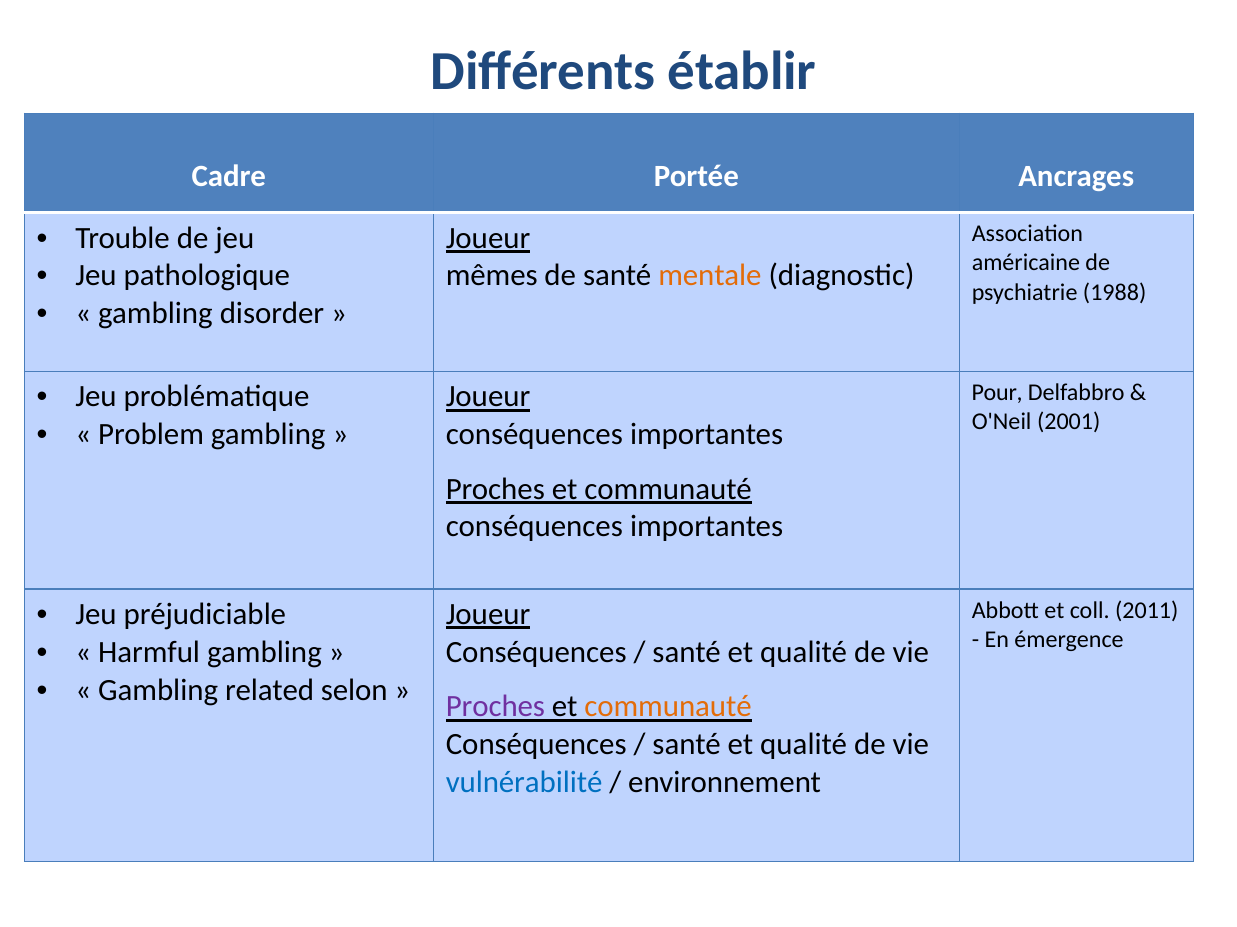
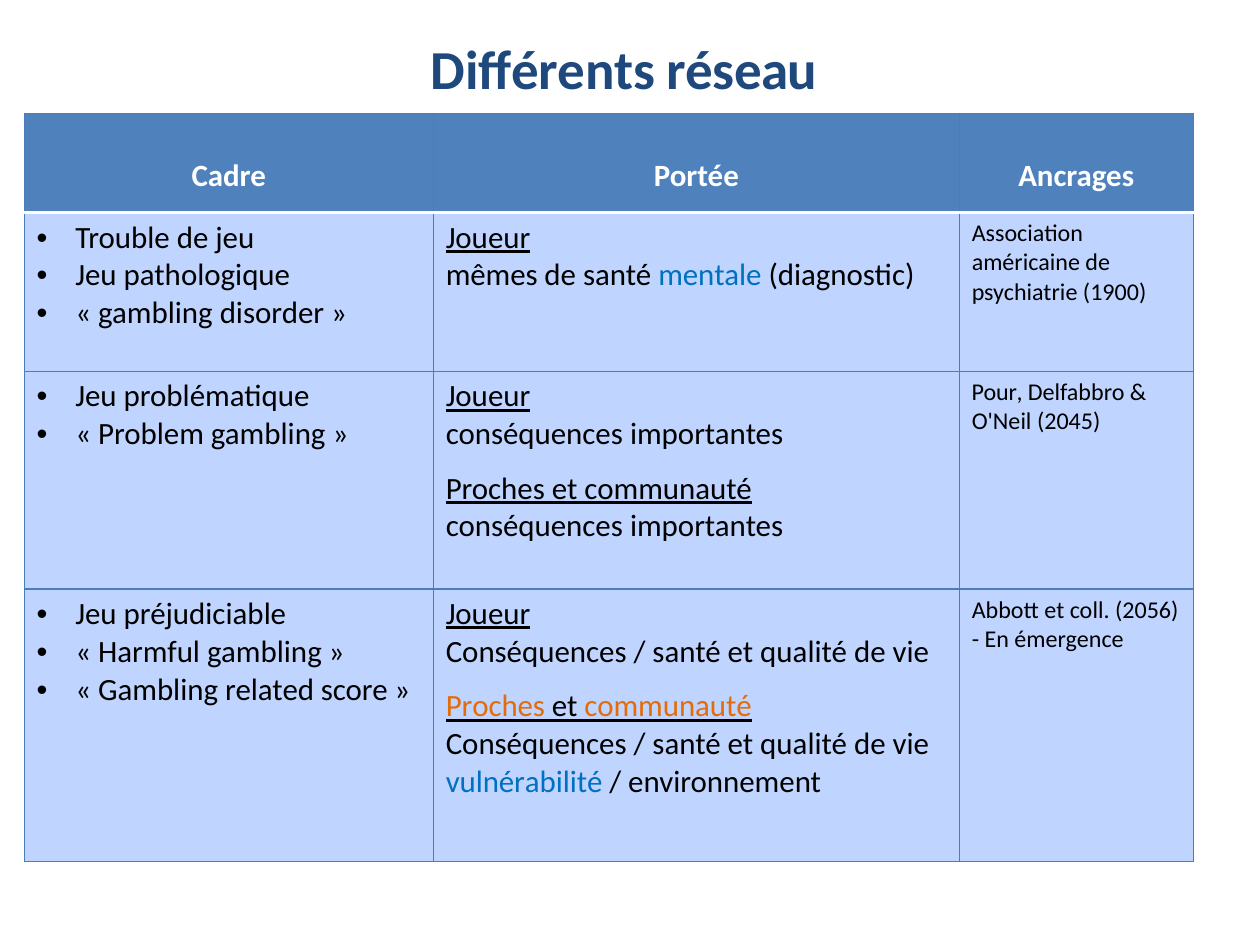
établir: établir -> réseau
mentale colour: orange -> blue
1988: 1988 -> 1900
2001: 2001 -> 2045
2011: 2011 -> 2056
selon: selon -> score
Proches at (495, 707) colour: purple -> orange
